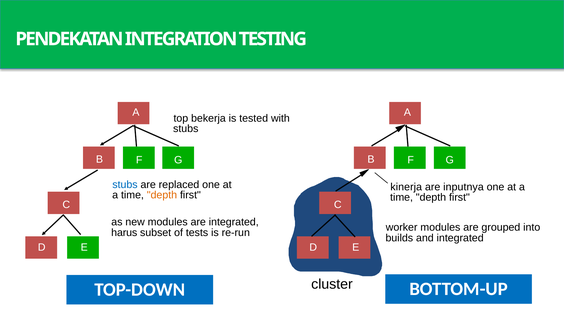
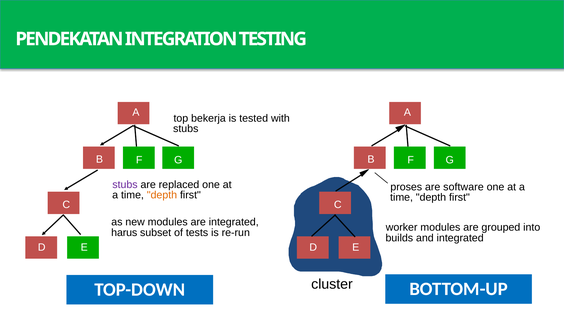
stubs at (125, 185) colour: blue -> purple
kinerja: kinerja -> proses
inputnya: inputnya -> software
